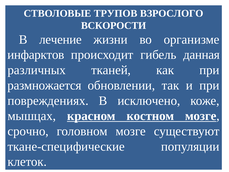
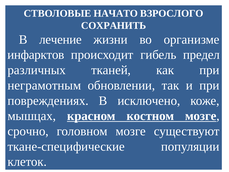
ТРУПОВ: ТРУПОВ -> НАЧАТО
ВСКОРОСТИ: ВСКОРОСТИ -> СОХРАНИТЬ
данная: данная -> предел
размножается: размножается -> неграмотным
